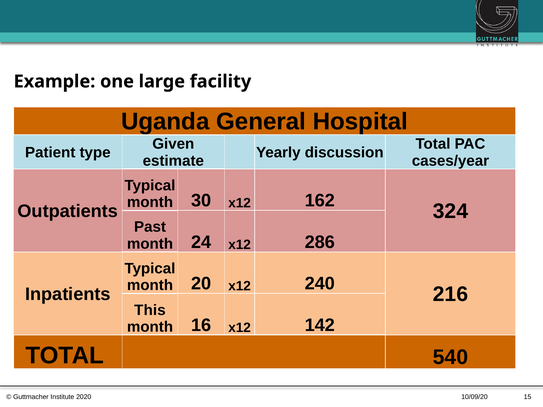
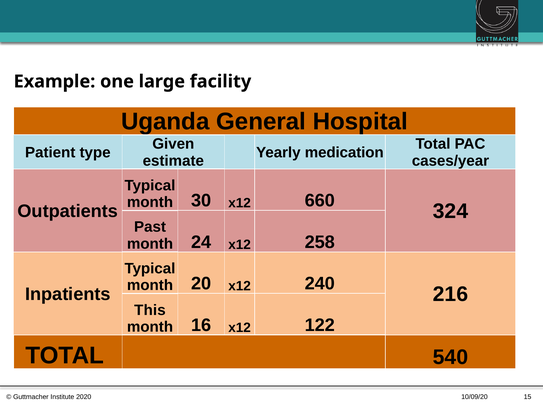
discussion: discussion -> medication
162: 162 -> 660
286: 286 -> 258
142: 142 -> 122
